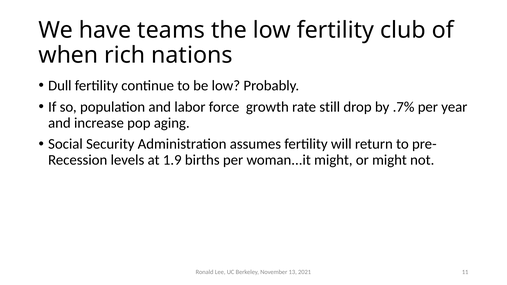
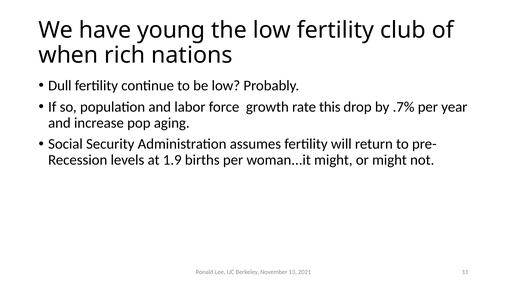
teams: teams -> young
still: still -> this
